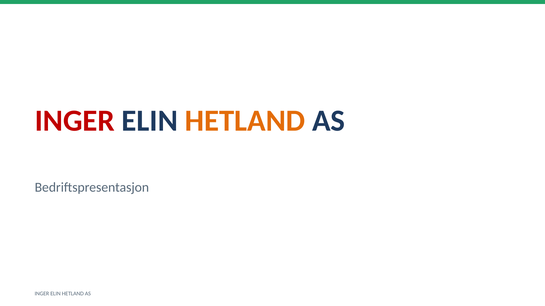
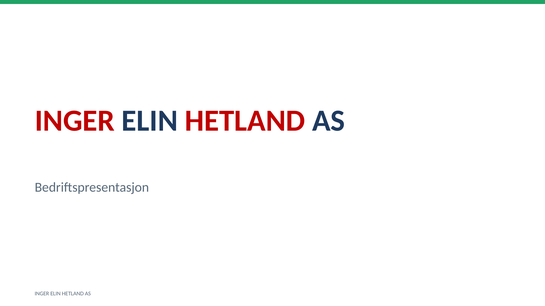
HETLAND at (245, 121) colour: orange -> red
